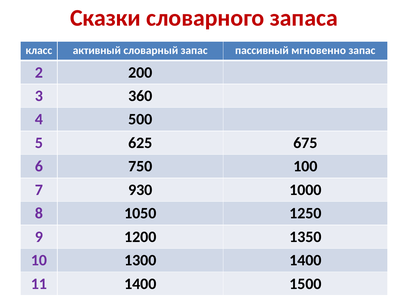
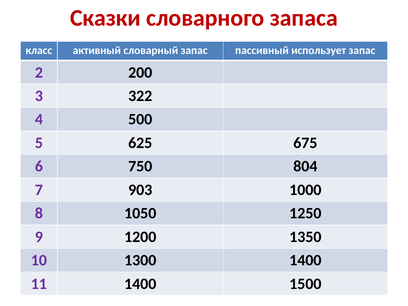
мгновенно: мгновенно -> использует
360: 360 -> 322
100: 100 -> 804
930: 930 -> 903
